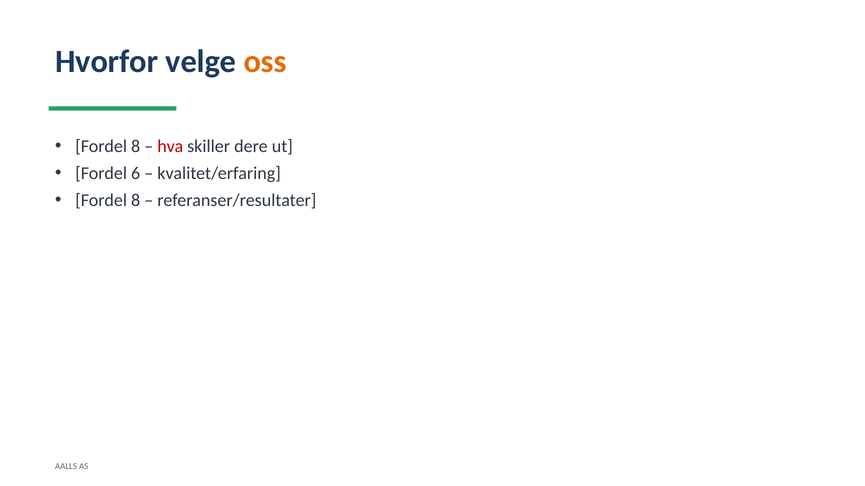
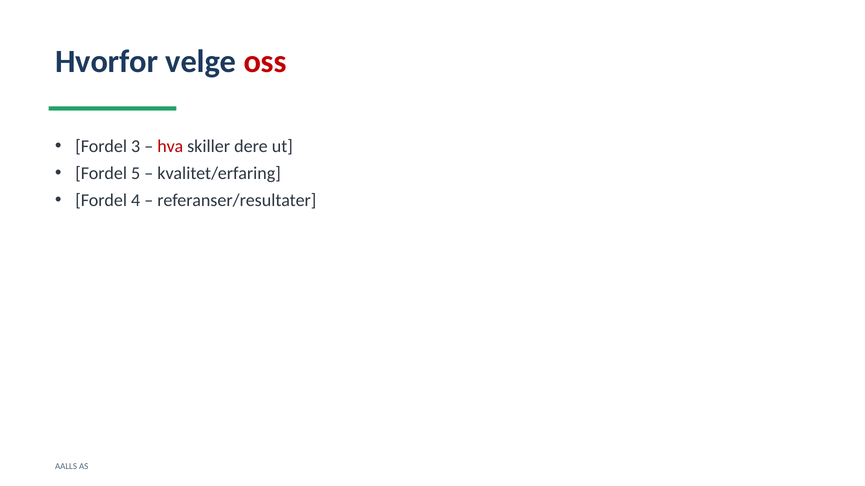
oss colour: orange -> red
8 at (136, 147): 8 -> 3
6: 6 -> 5
8 at (136, 201): 8 -> 4
